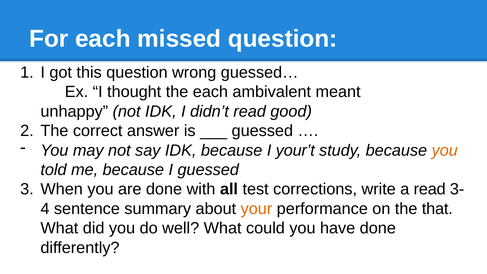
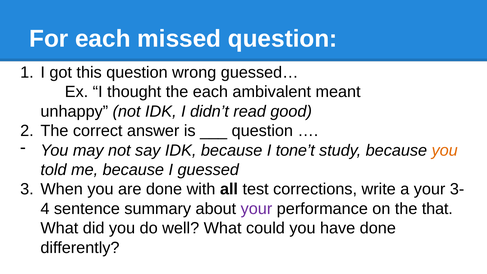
guessed at (262, 131): guessed -> question
your’t: your’t -> tone’t
a read: read -> your
your at (256, 209) colour: orange -> purple
